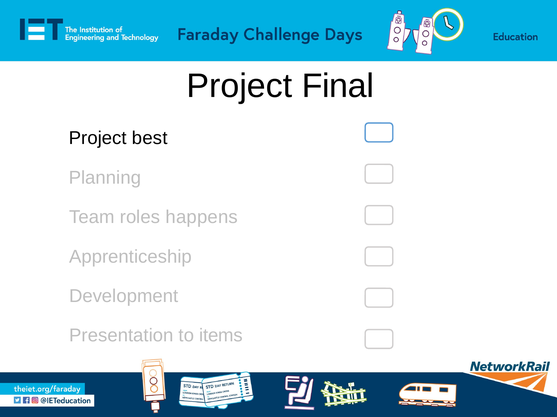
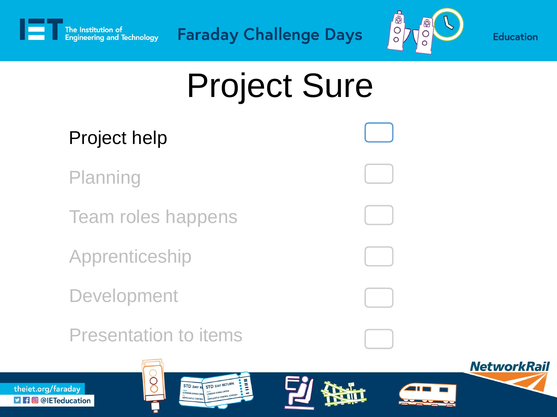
Final: Final -> Sure
best: best -> help
